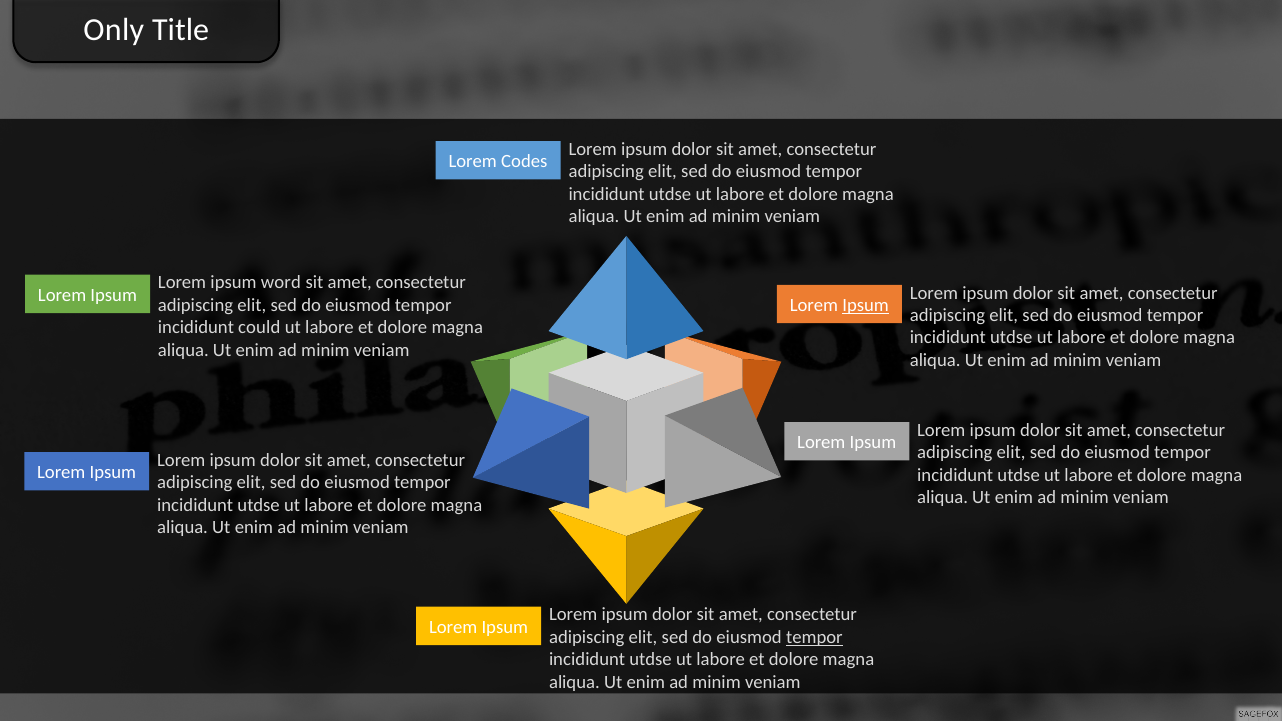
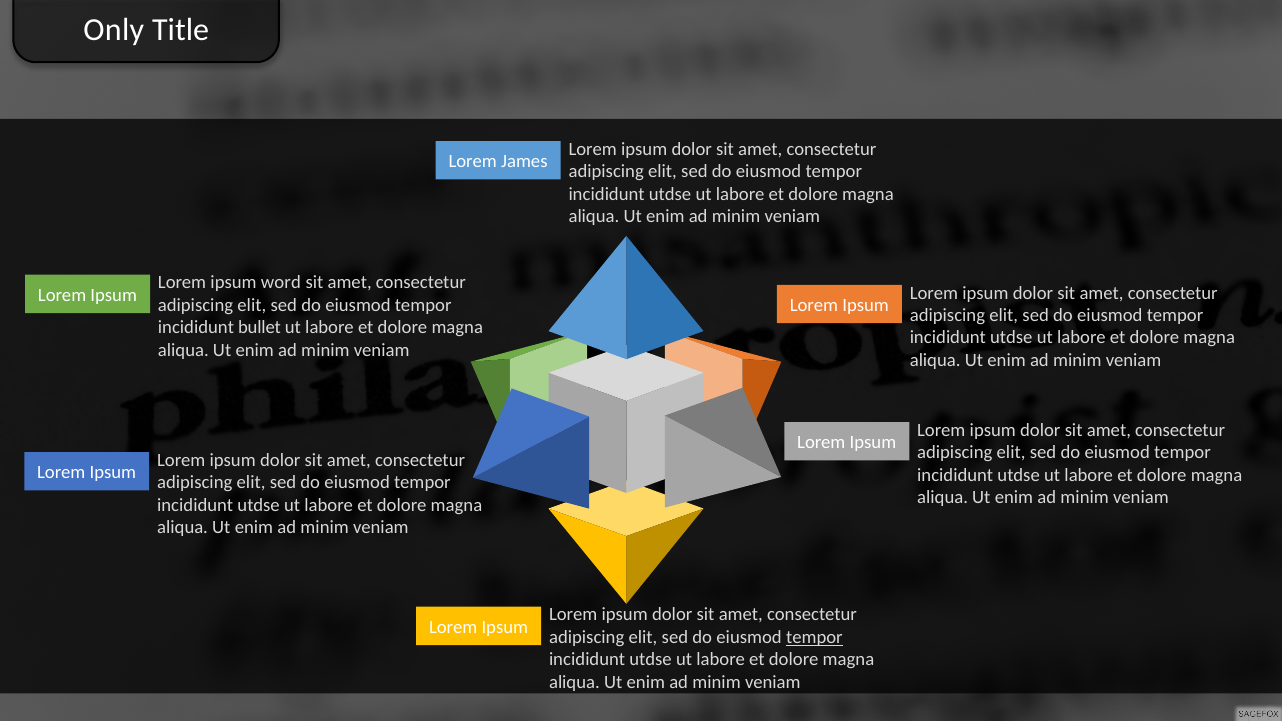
Codes: Codes -> James
Ipsum at (866, 305) underline: present -> none
could: could -> bullet
